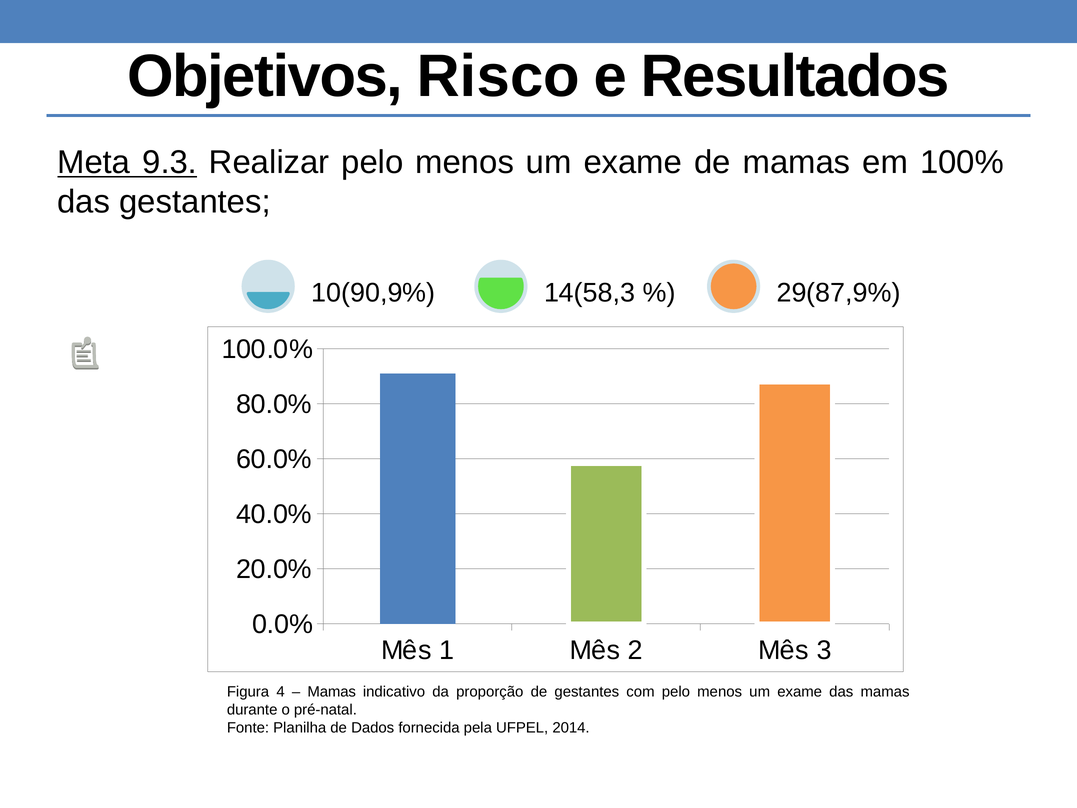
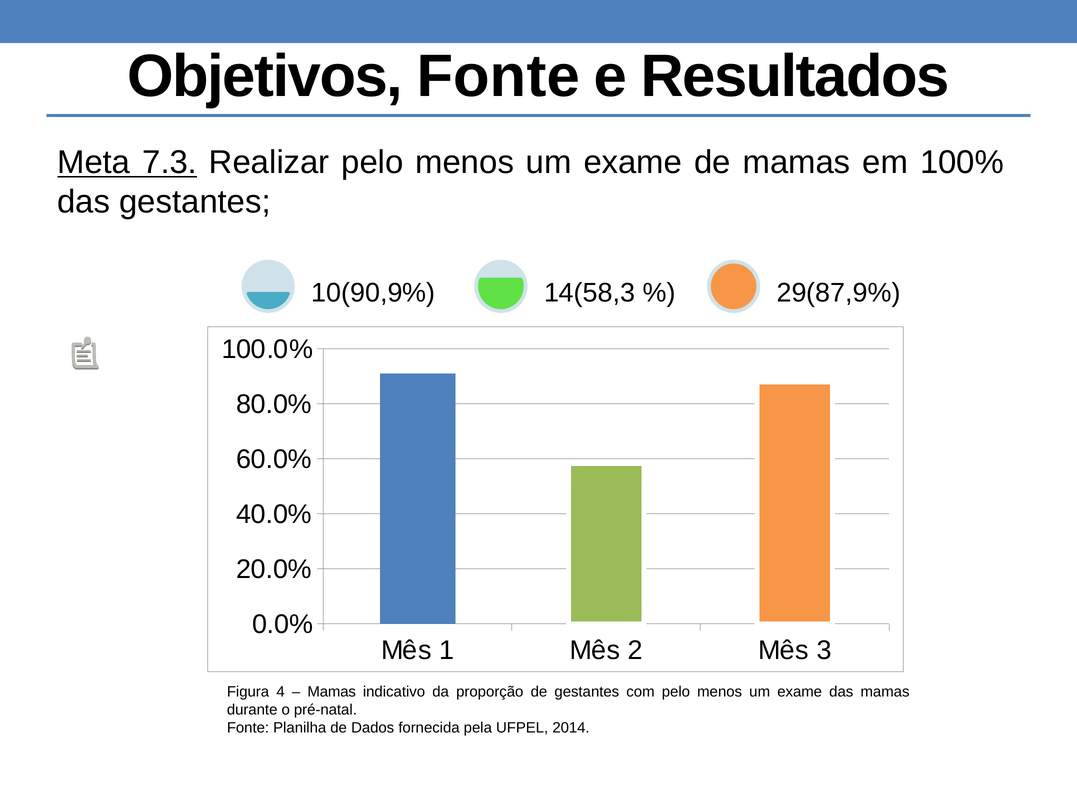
Objetivos Risco: Risco -> Fonte
9.3: 9.3 -> 7.3
